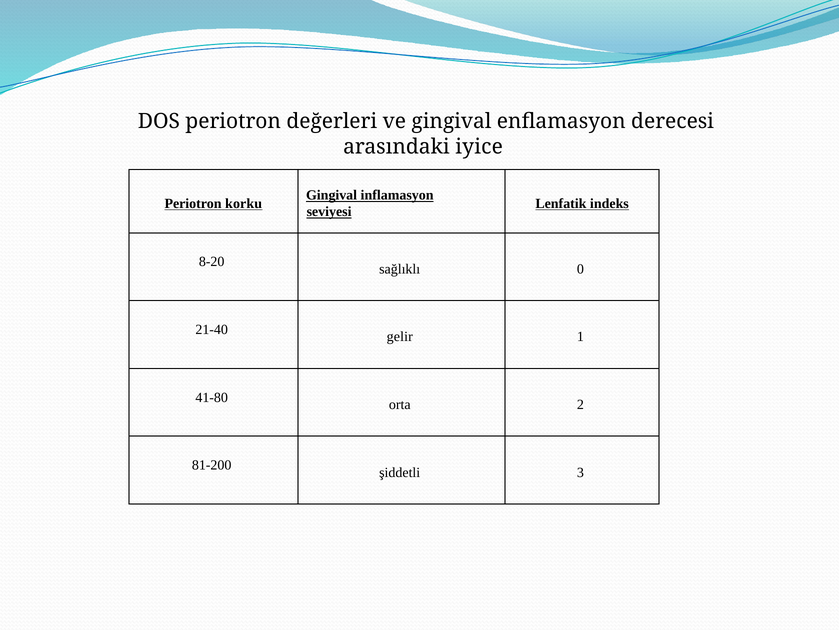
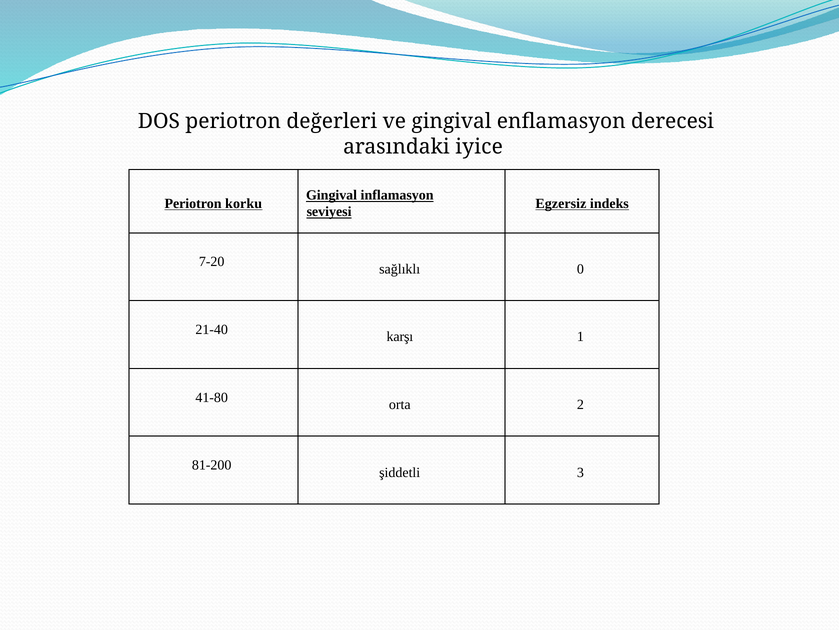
Lenfatik: Lenfatik -> Egzersiz
8-20: 8-20 -> 7-20
gelir: gelir -> karşı
